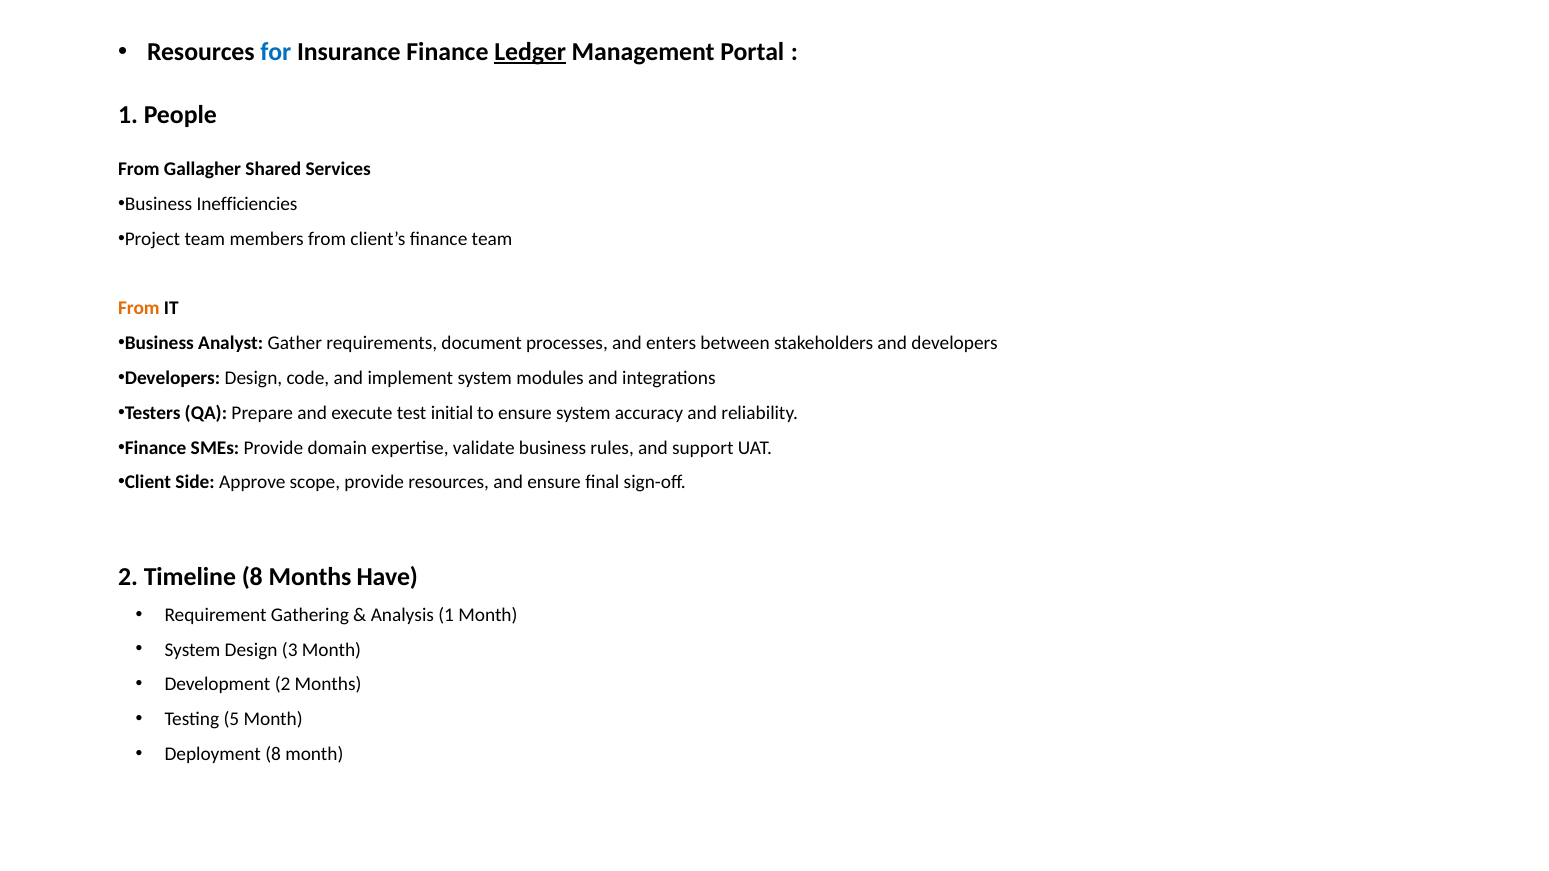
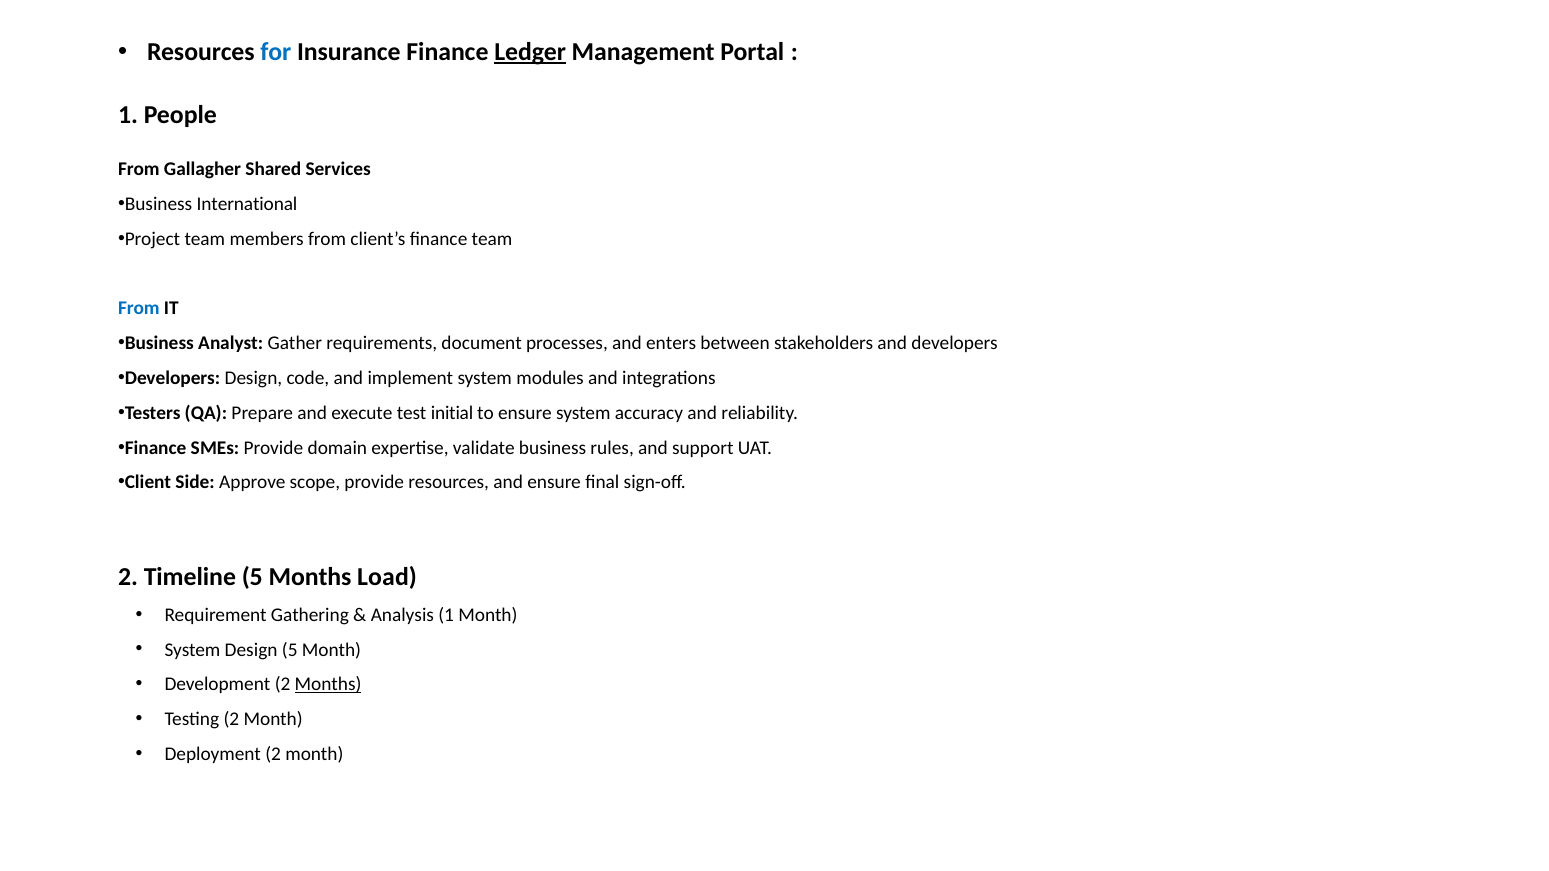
Inefficiencies: Inefficiencies -> International
From at (139, 309) colour: orange -> blue
Timeline 8: 8 -> 5
Have: Have -> Load
Design 3: 3 -> 5
Months at (328, 685) underline: none -> present
Testing 5: 5 -> 2
Deployment 8: 8 -> 2
